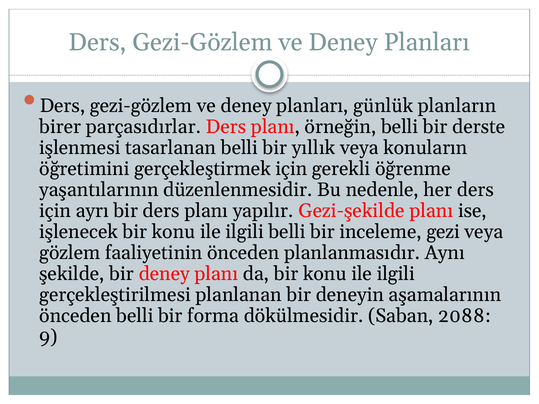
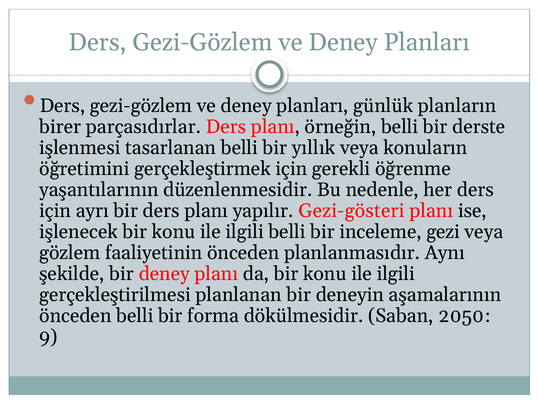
Gezi-şekilde: Gezi-şekilde -> Gezi-gösteri
2088: 2088 -> 2050
